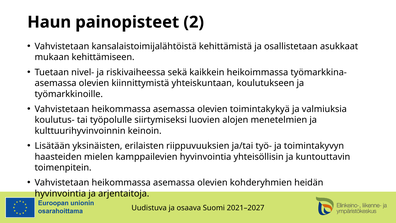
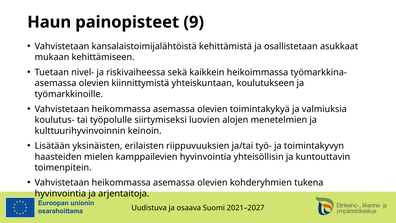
2: 2 -> 9
heidän: heidän -> tukena
